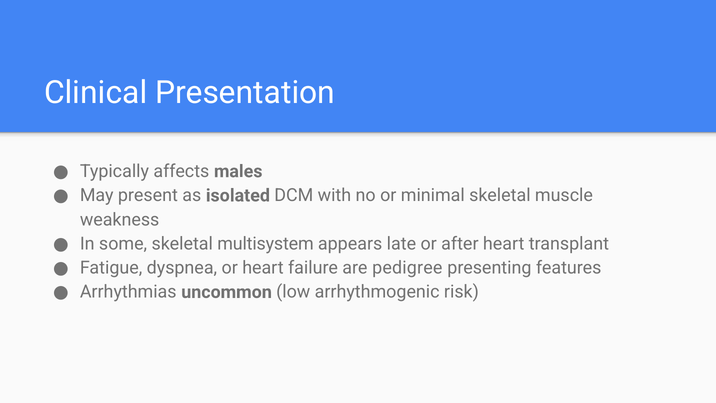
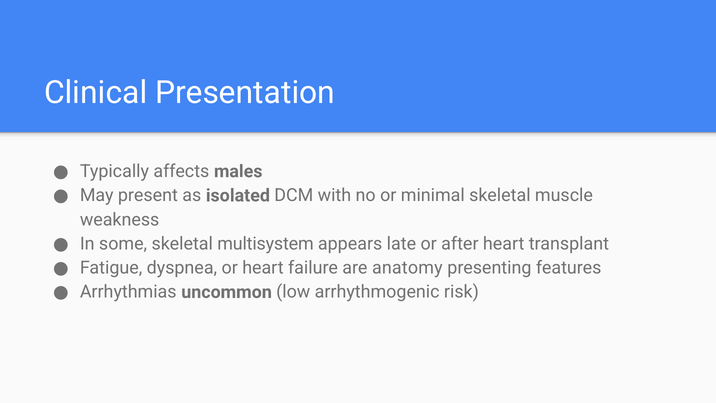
pedigree: pedigree -> anatomy
